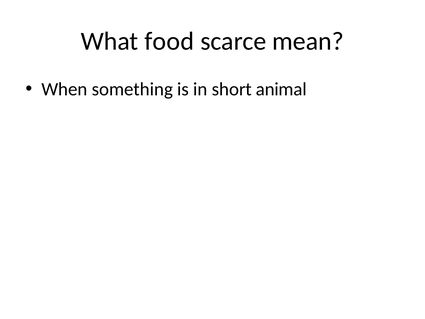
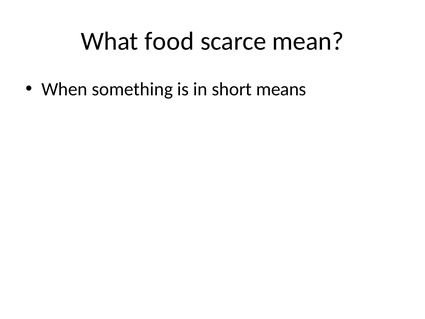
animal: animal -> means
